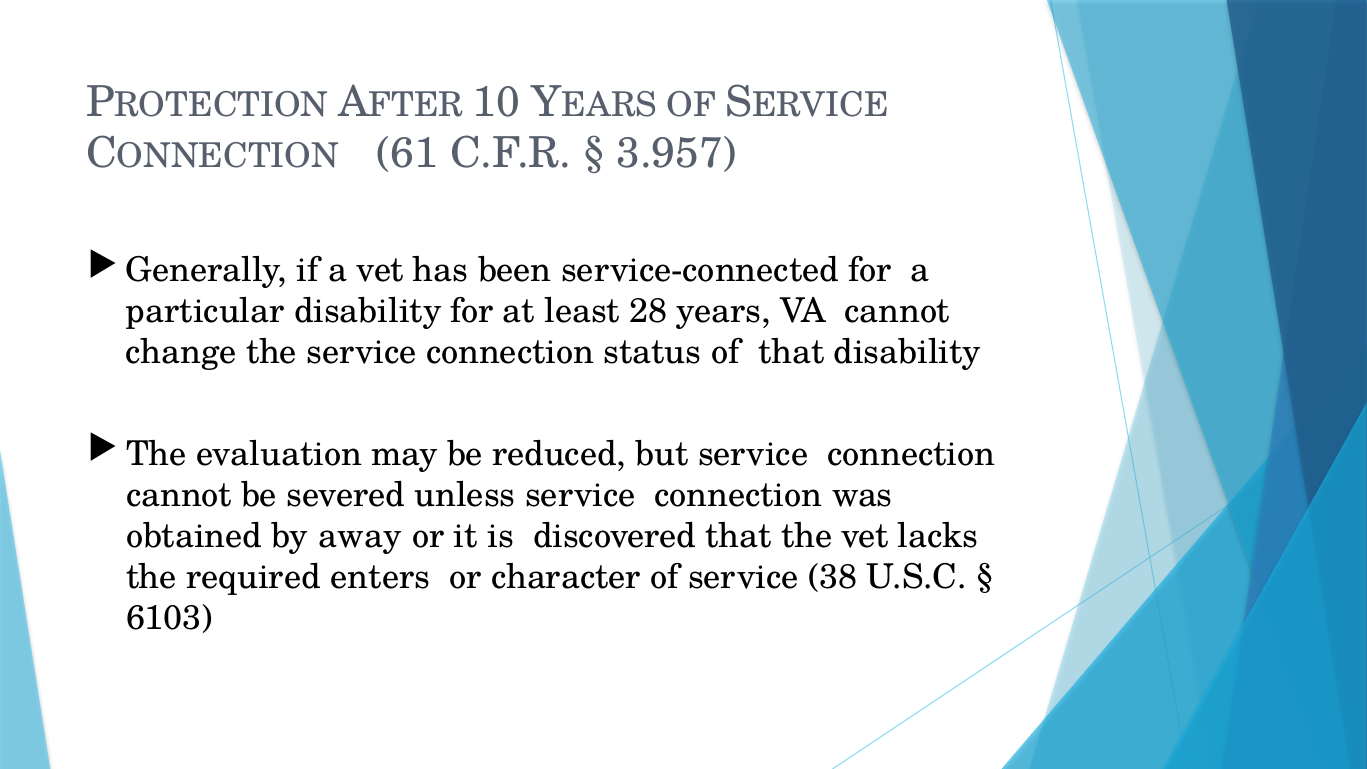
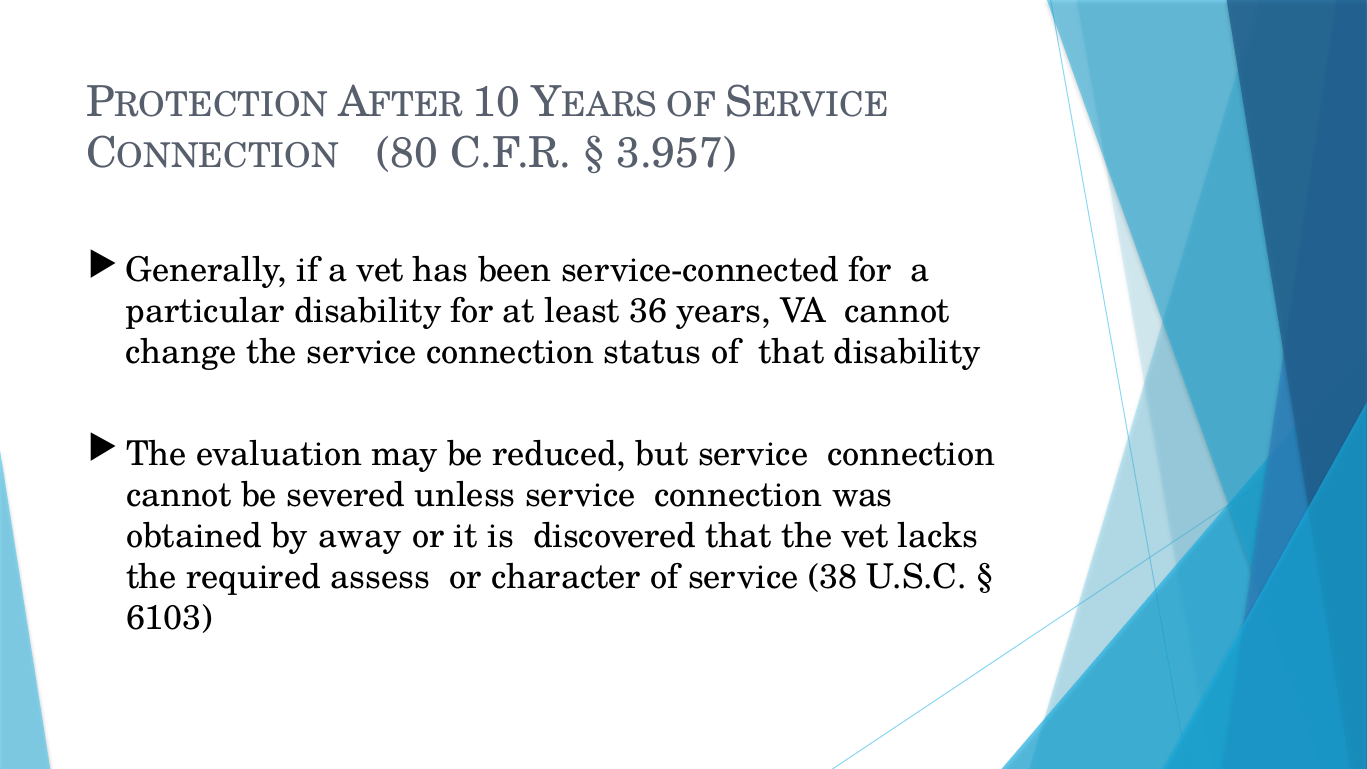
61: 61 -> 80
28: 28 -> 36
enters: enters -> assess
